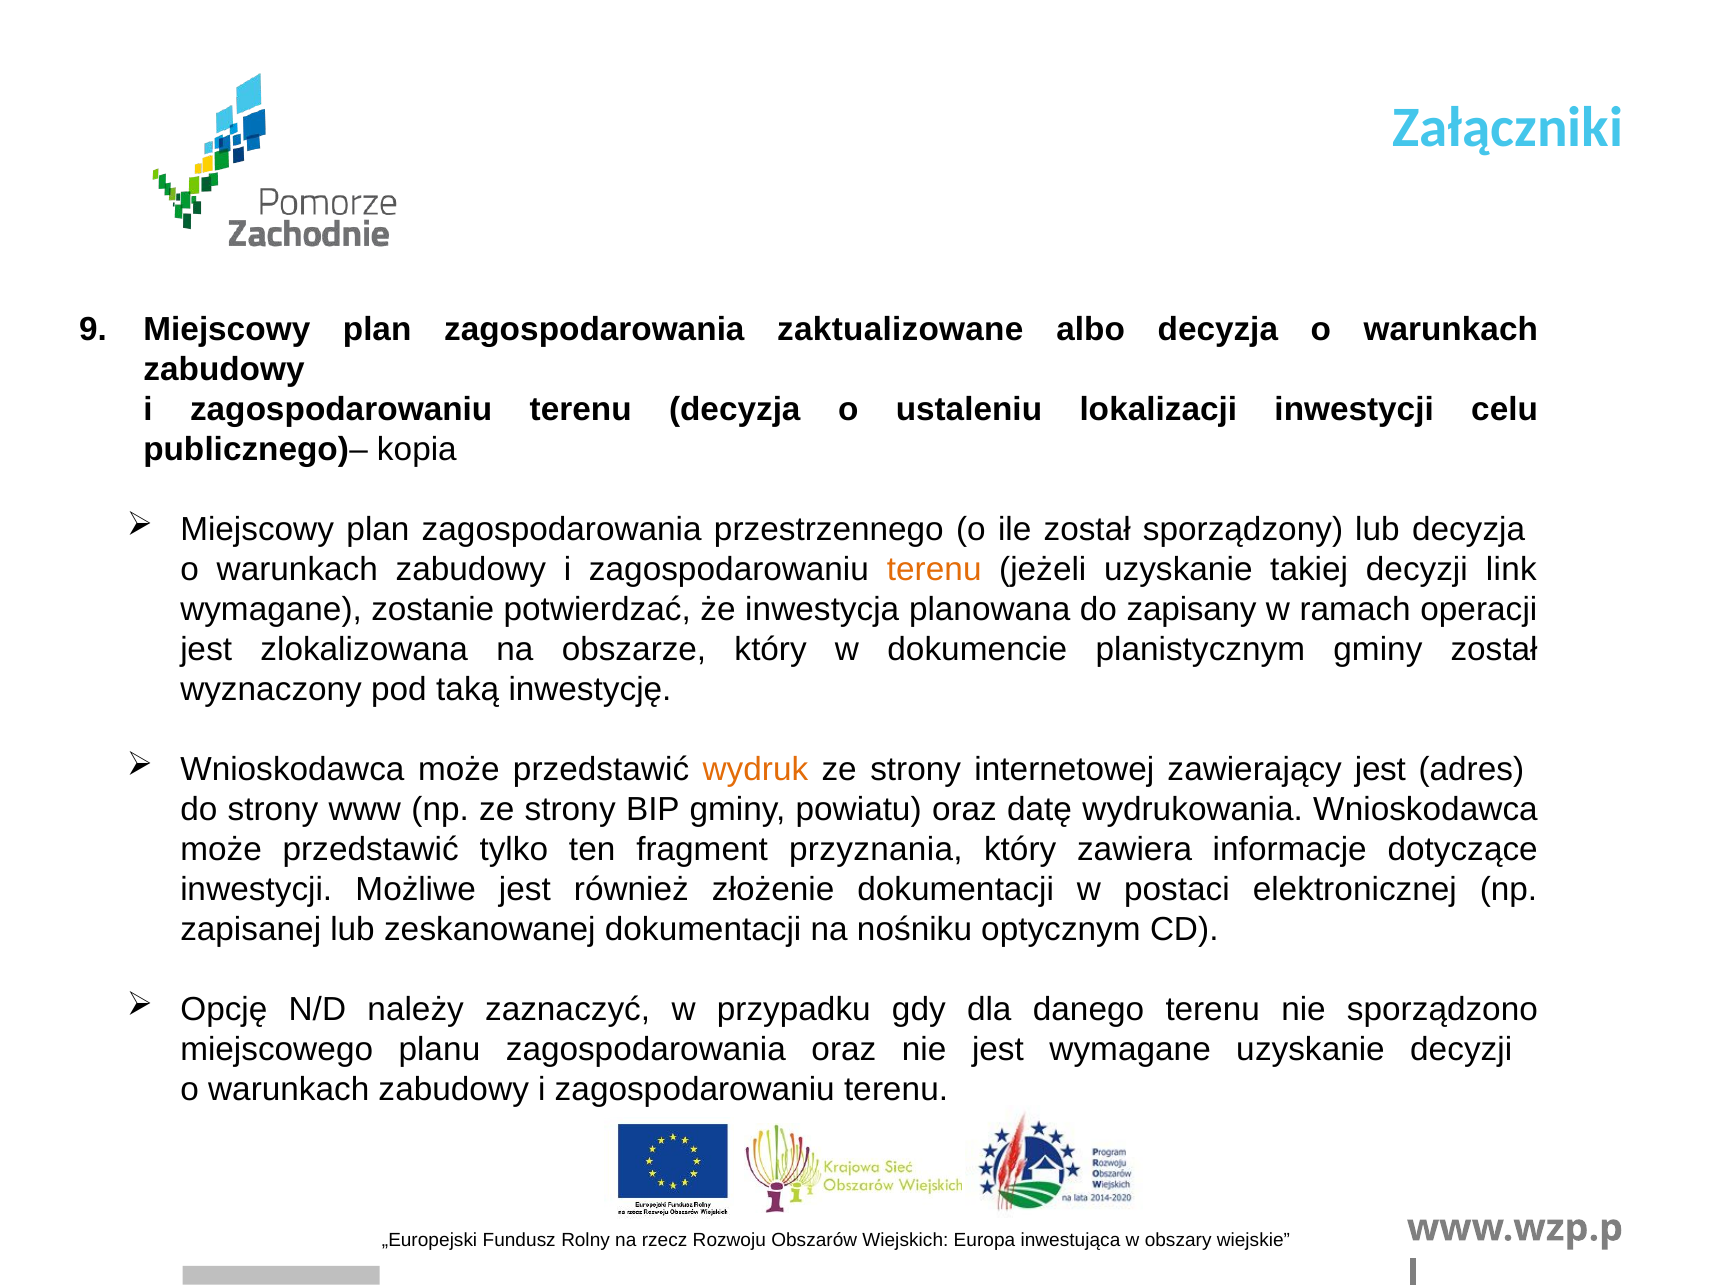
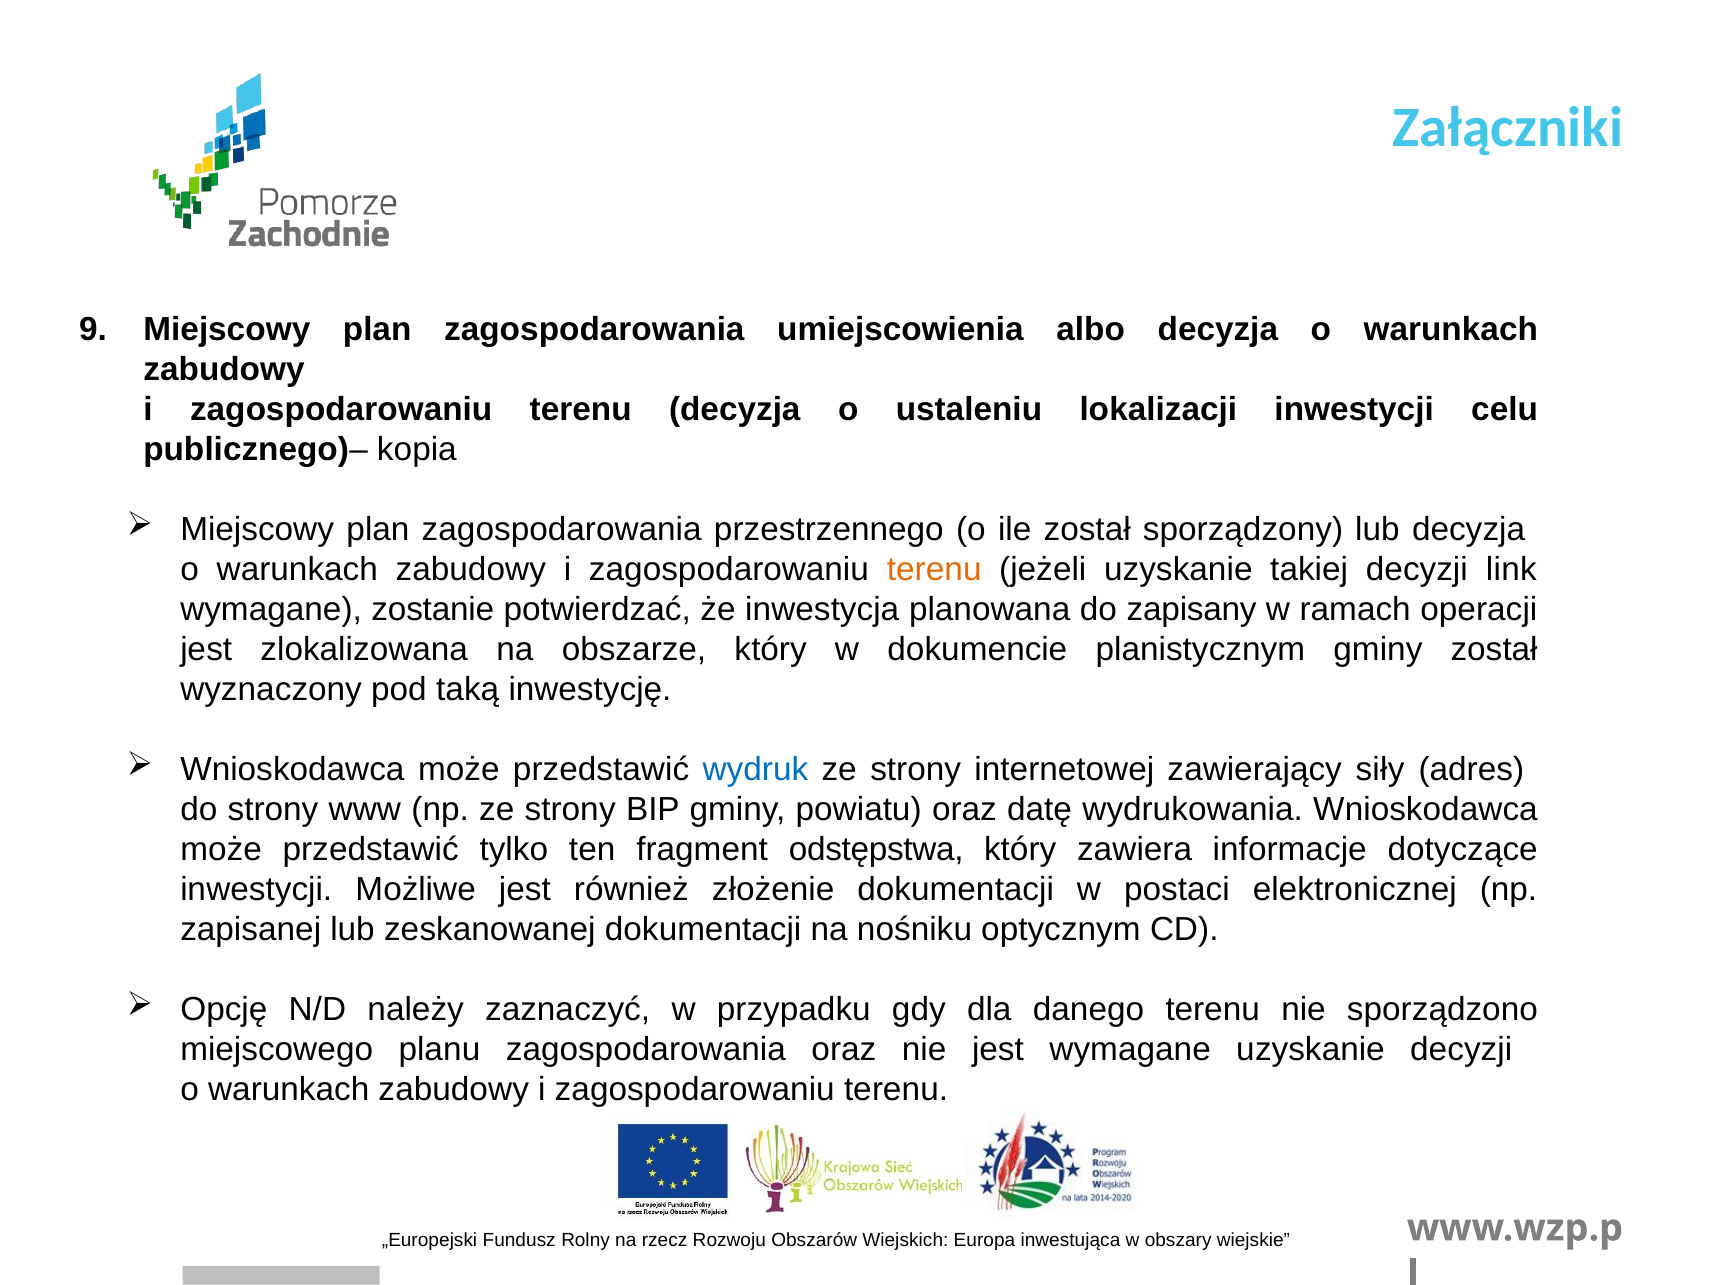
zaktualizowane: zaktualizowane -> umiejscowienia
wydruk colour: orange -> blue
zawierający jest: jest -> siły
przyznania: przyznania -> odstępstwa
